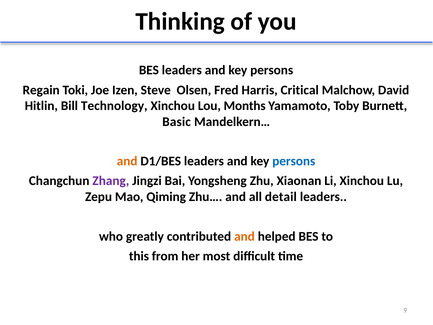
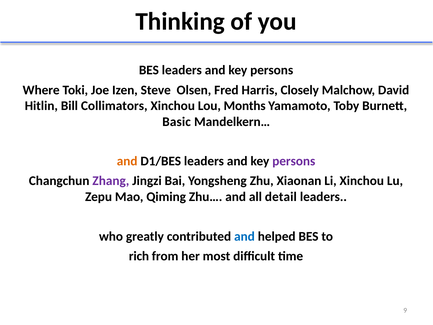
Regain: Regain -> Where
Critical: Critical -> Closely
Technology: Technology -> Collimators
persons at (294, 161) colour: blue -> purple
and at (244, 236) colour: orange -> blue
this: this -> rich
